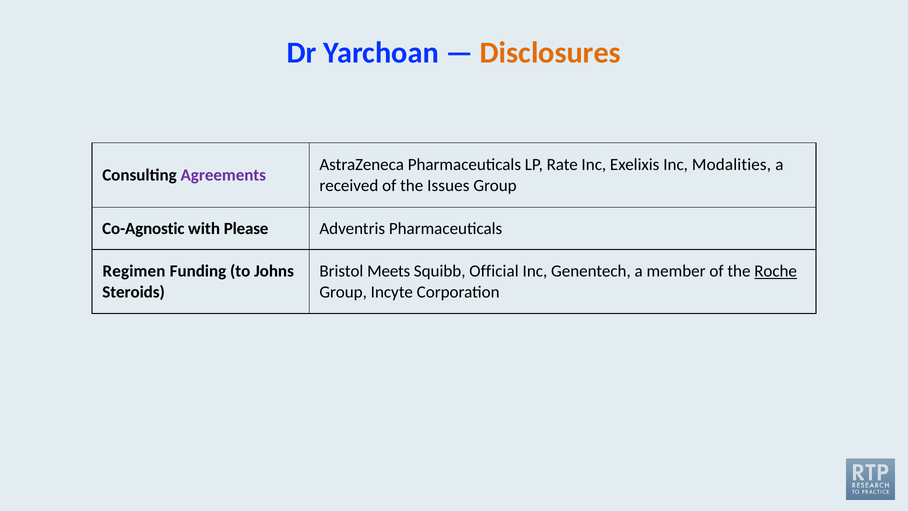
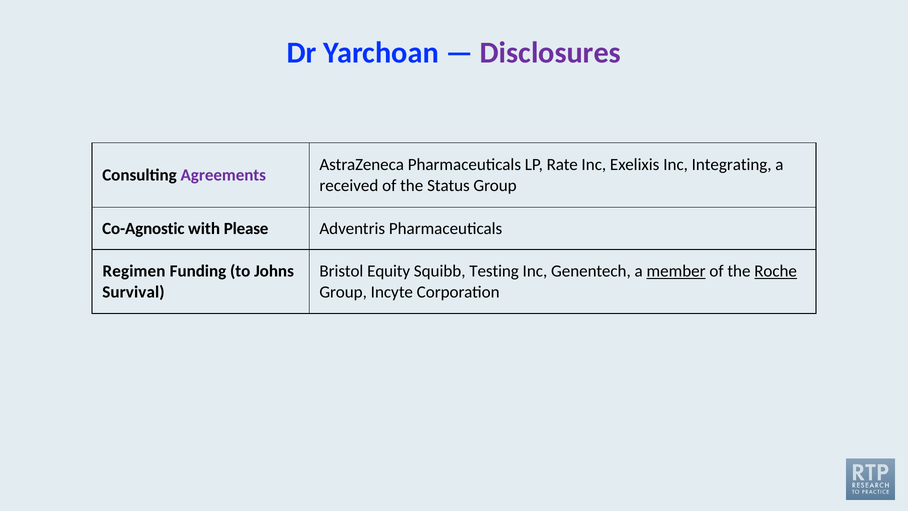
Disclosures colour: orange -> purple
Modalities: Modalities -> Integrating
Issues: Issues -> Status
Meets: Meets -> Equity
Official: Official -> Testing
member underline: none -> present
Steroids: Steroids -> Survival
